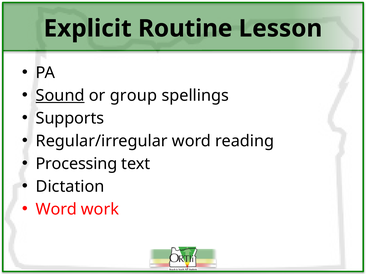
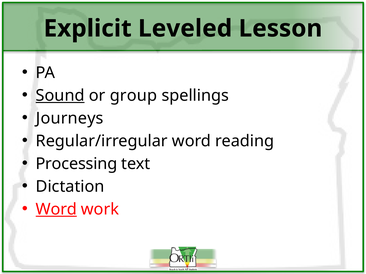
Routine: Routine -> Leveled
Supports: Supports -> Journeys
Word at (56, 210) underline: none -> present
